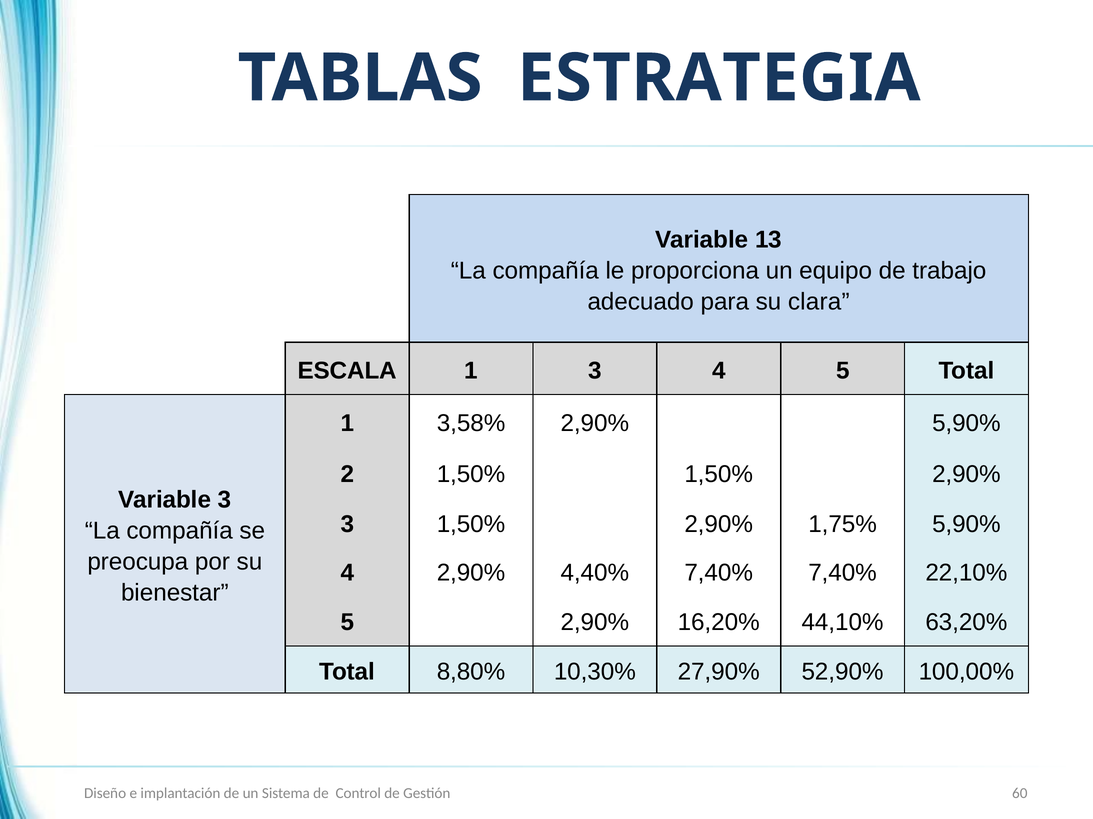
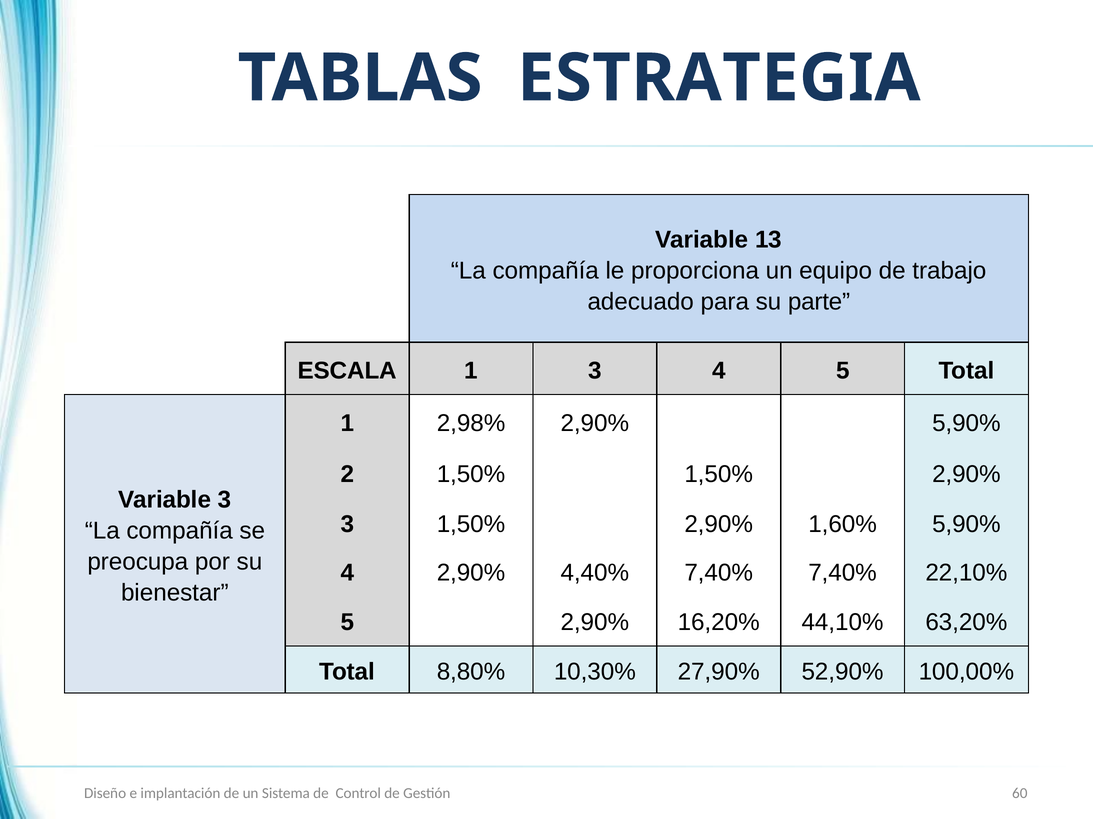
clara: clara -> parte
3,58%: 3,58% -> 2,98%
1,75%: 1,75% -> 1,60%
